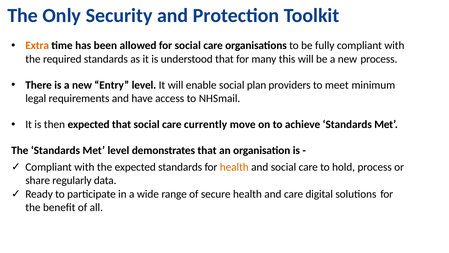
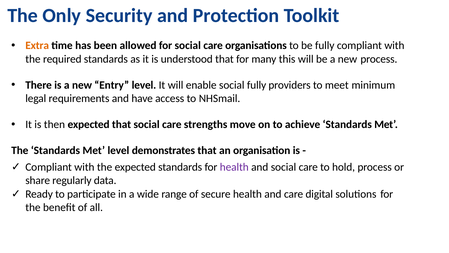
social plan: plan -> fully
currently: currently -> strengths
health at (234, 167) colour: orange -> purple
